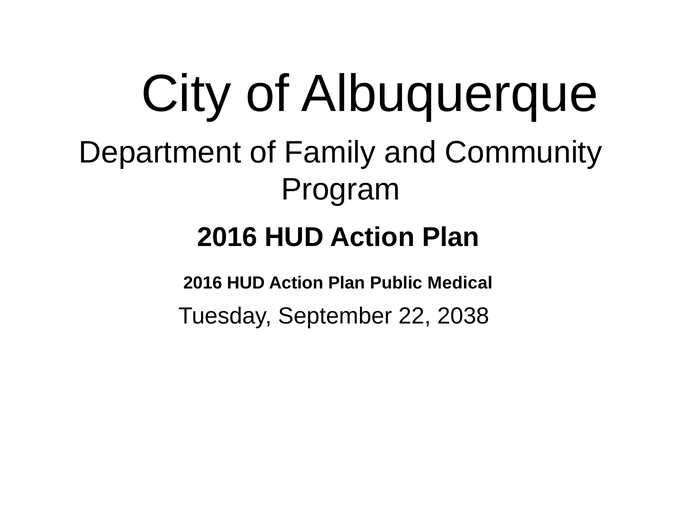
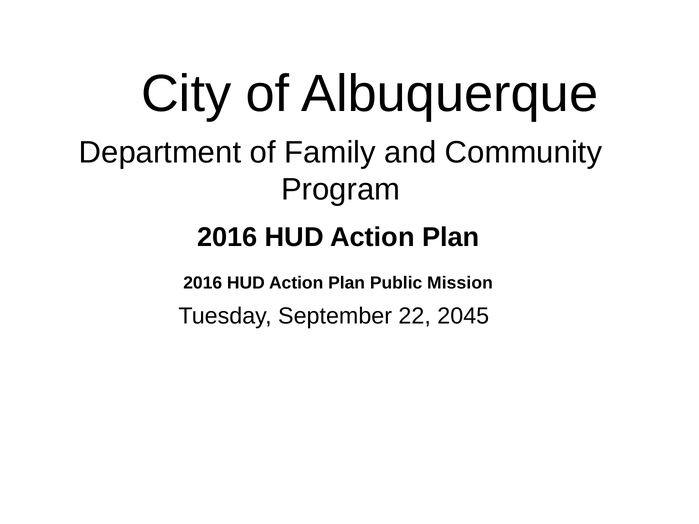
Medical: Medical -> Mission
2038: 2038 -> 2045
